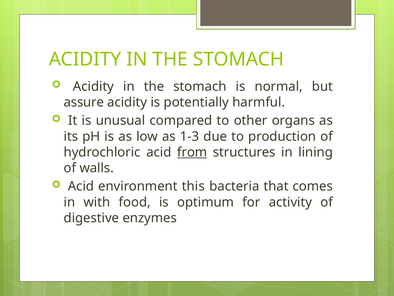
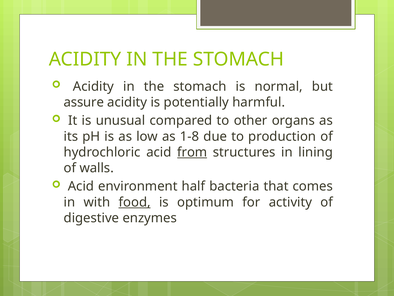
1-3: 1-3 -> 1-8
this: this -> half
food underline: none -> present
